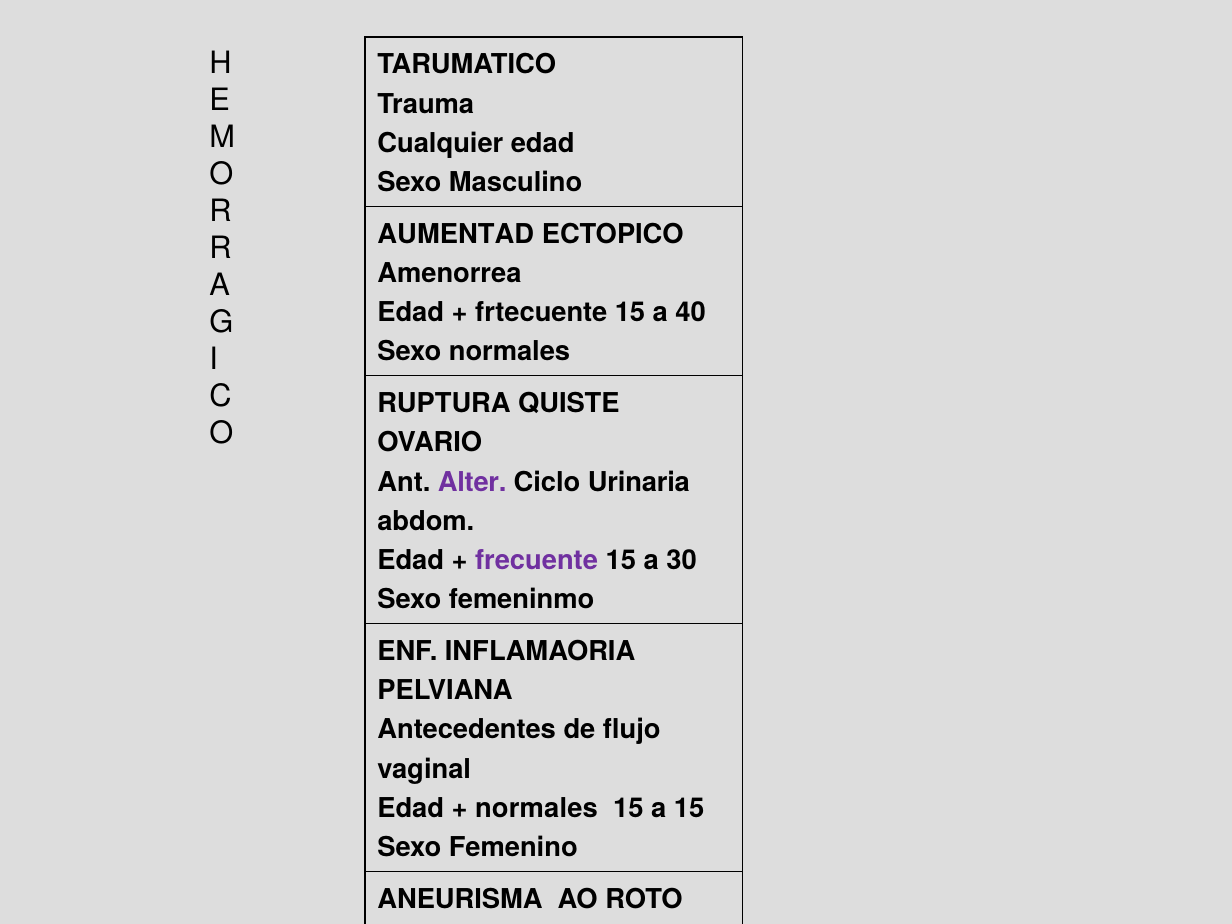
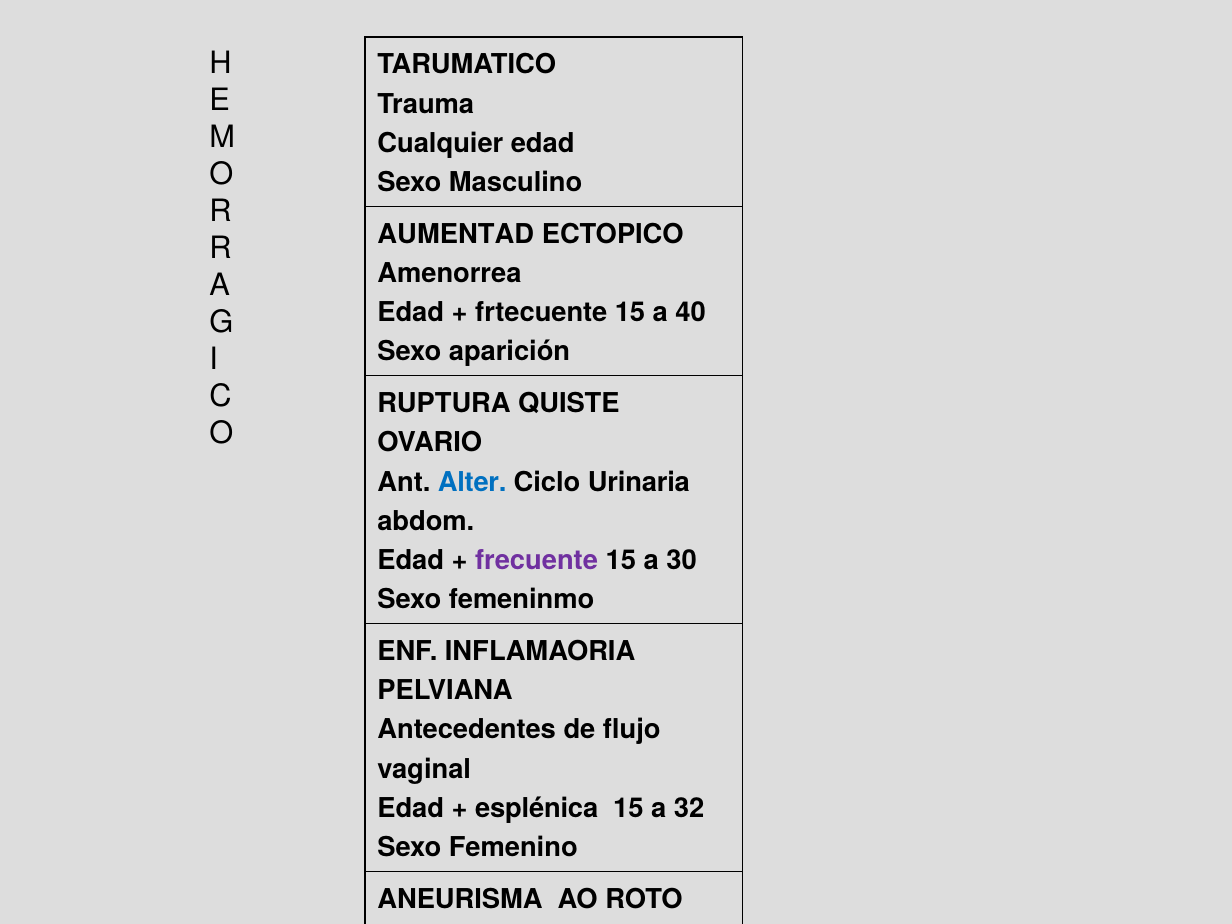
Sexo normales: normales -> aparición
Alter colour: purple -> blue
normales at (536, 808): normales -> esplénica
a 15: 15 -> 32
